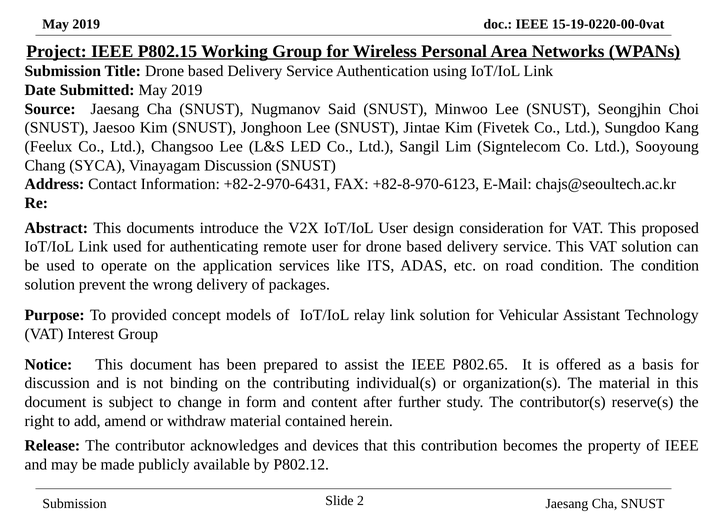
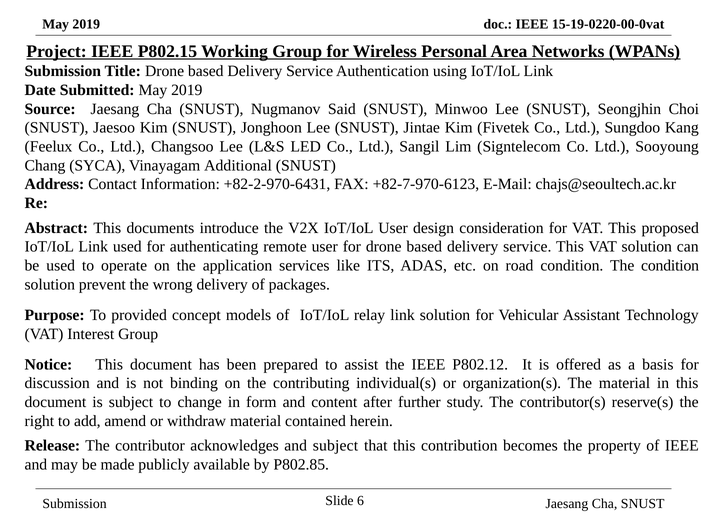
Vinayagam Discussion: Discussion -> Additional
+82-8-970-6123: +82-8-970-6123 -> +82-7-970-6123
P802.65: P802.65 -> P802.12
and devices: devices -> subject
P802.12: P802.12 -> P802.85
2: 2 -> 6
